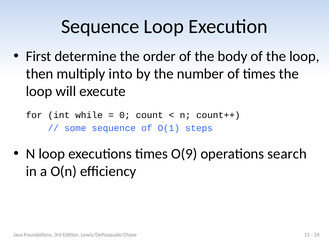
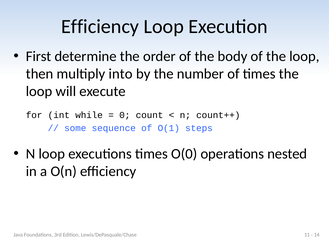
Sequence at (100, 27): Sequence -> Efficiency
O(9: O(9 -> O(0
search: search -> nested
